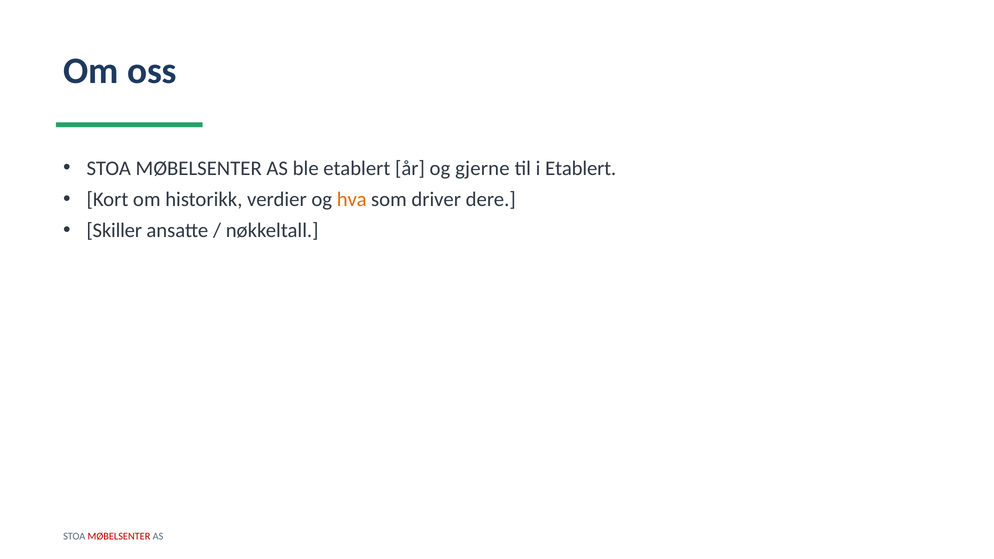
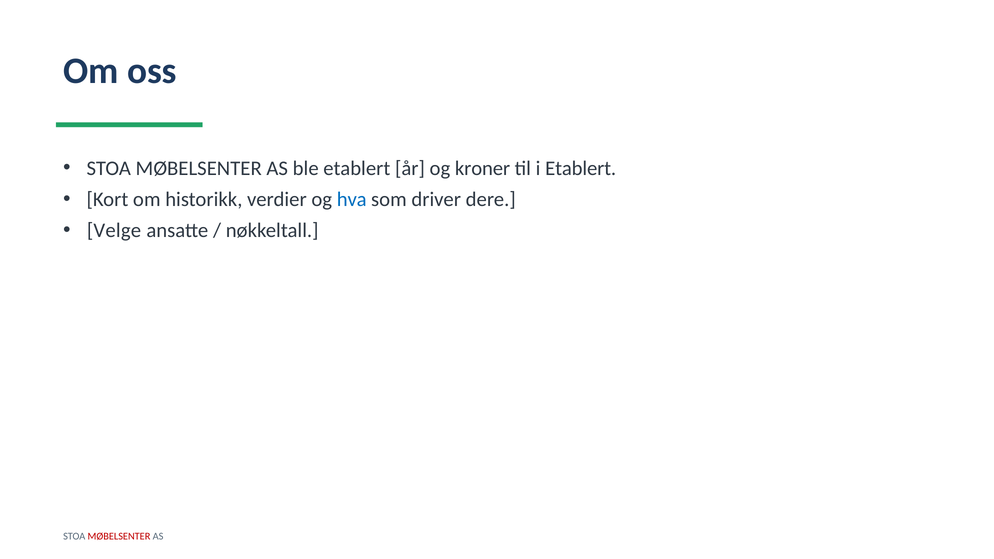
gjerne: gjerne -> kroner
hva colour: orange -> blue
Skiller: Skiller -> Velge
